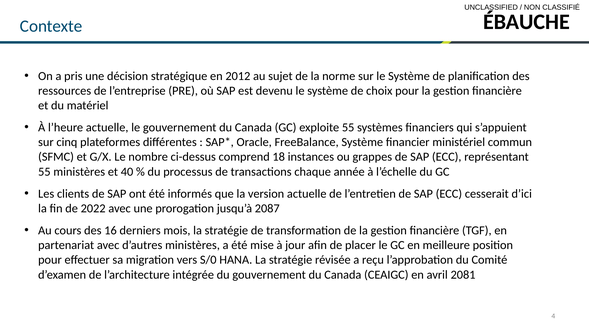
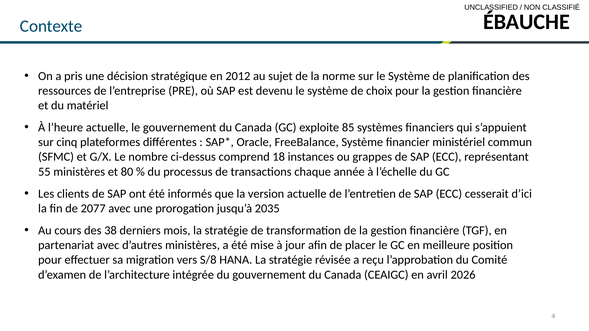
exploite 55: 55 -> 85
40: 40 -> 80
2022: 2022 -> 2077
2087: 2087 -> 2035
16: 16 -> 38
S/0: S/0 -> S/8
2081: 2081 -> 2026
